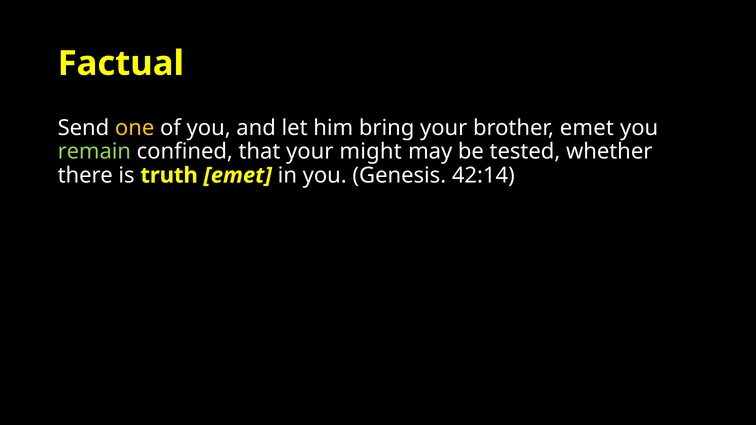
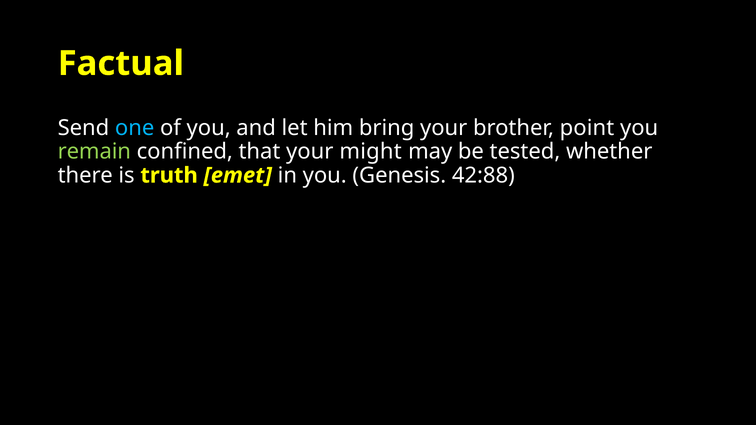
one colour: yellow -> light blue
brother emet: emet -> point
42:14: 42:14 -> 42:88
